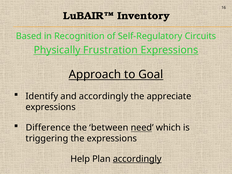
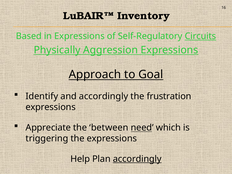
in Recognition: Recognition -> Expressions
Circuits underline: none -> present
Frustration: Frustration -> Aggression
appreciate: appreciate -> frustration
Difference: Difference -> Appreciate
